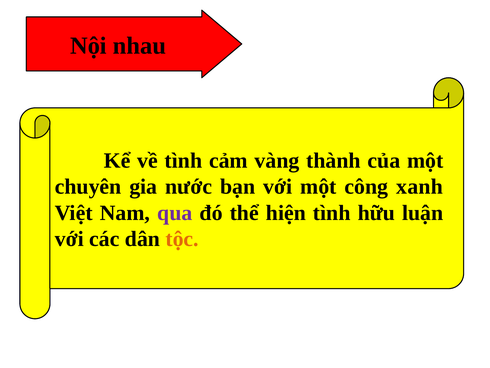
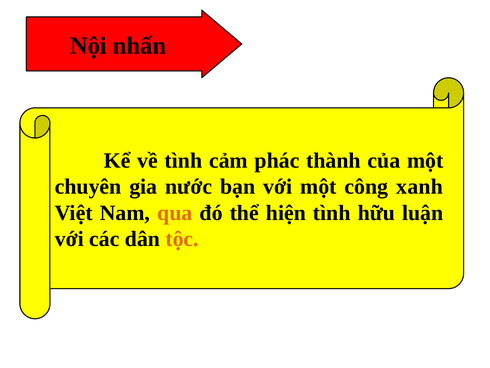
nhau: nhau -> nhấn
vàng: vàng -> phác
qua colour: purple -> orange
